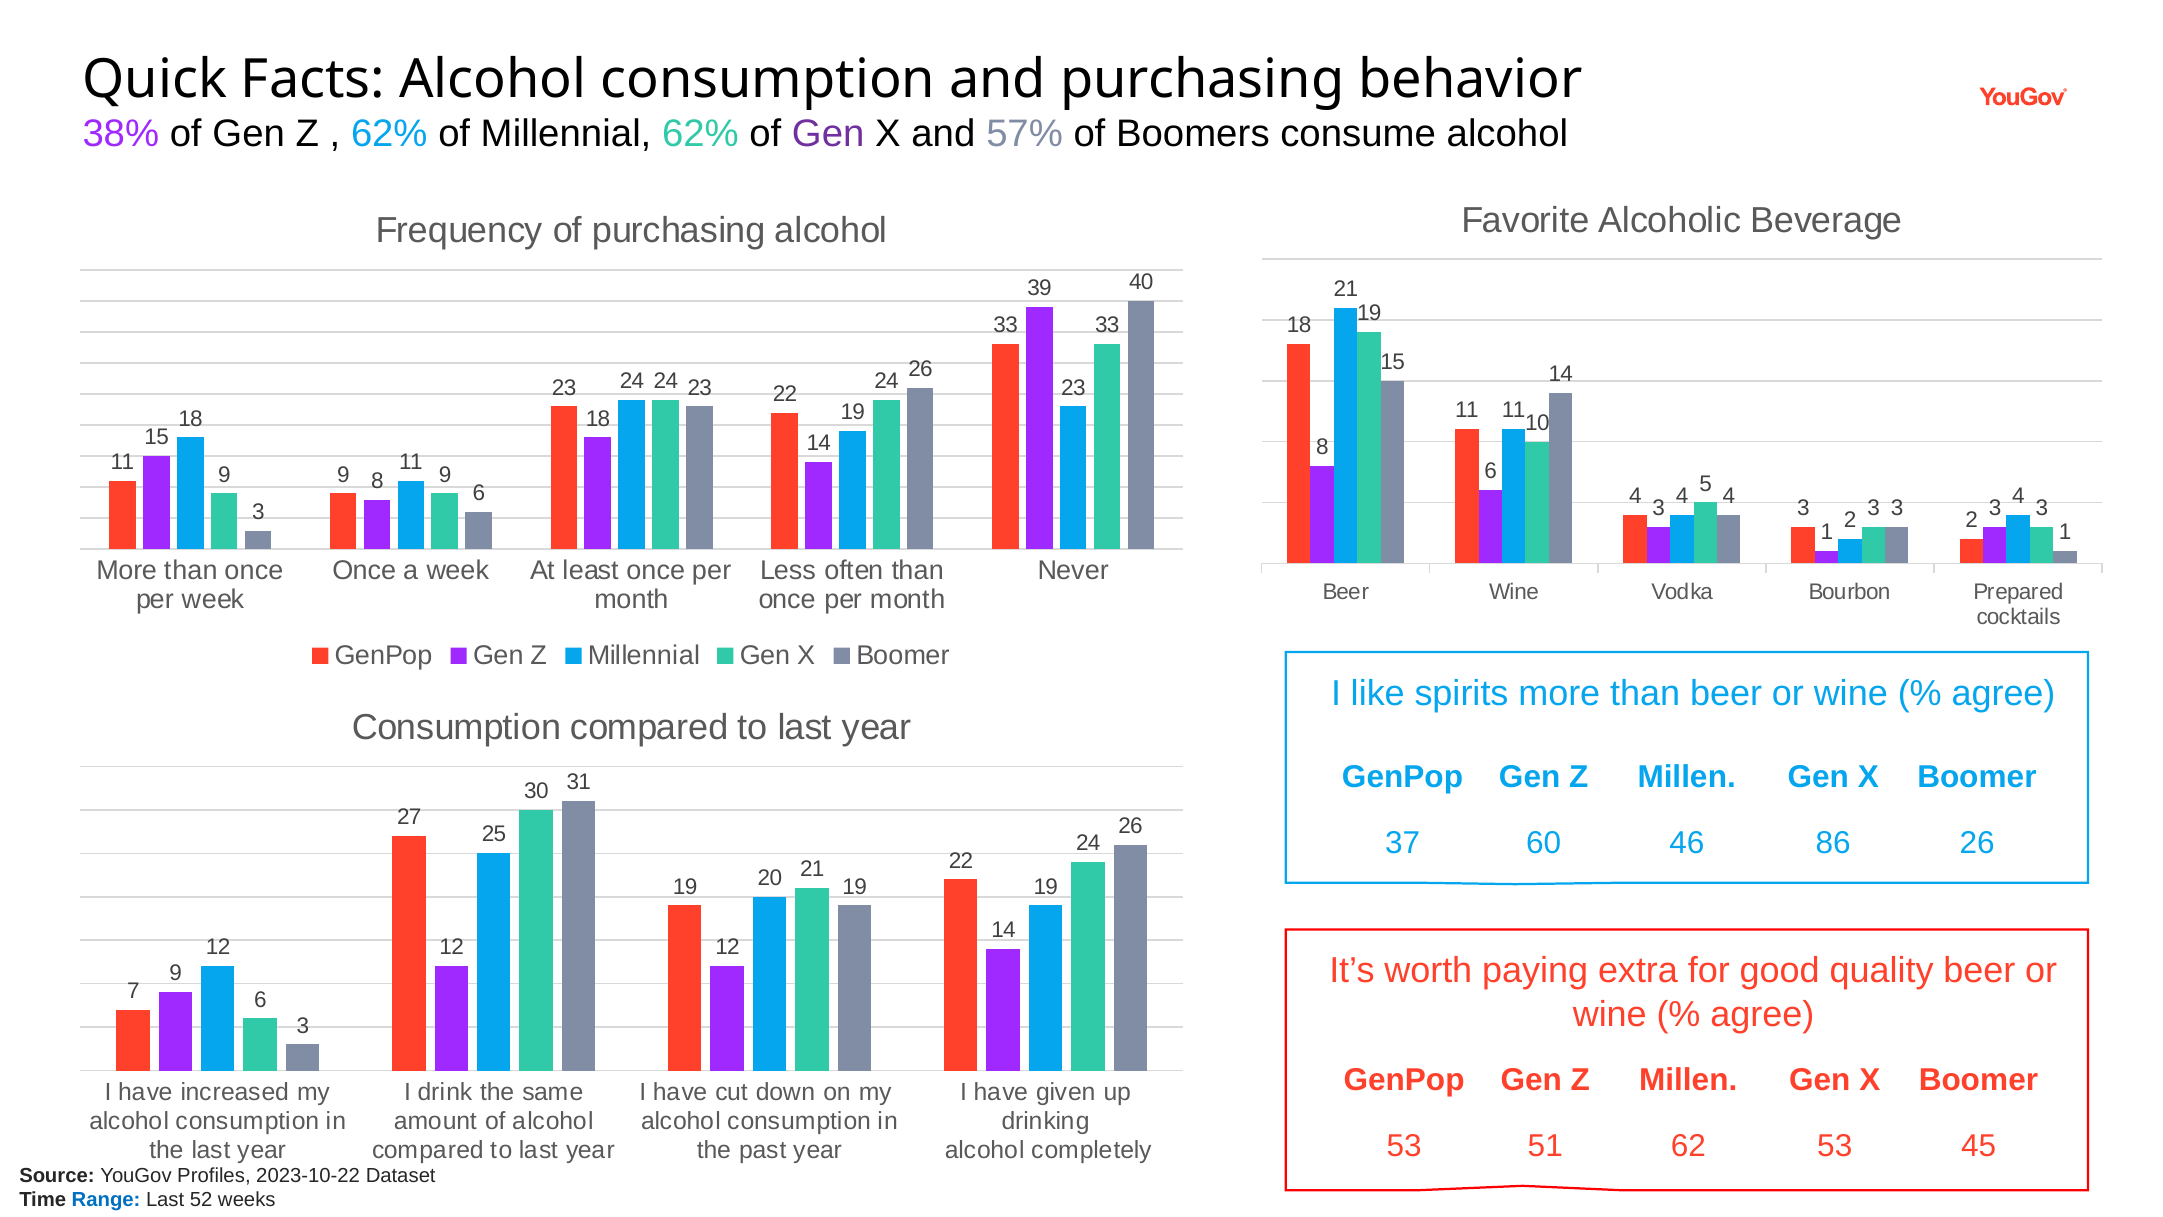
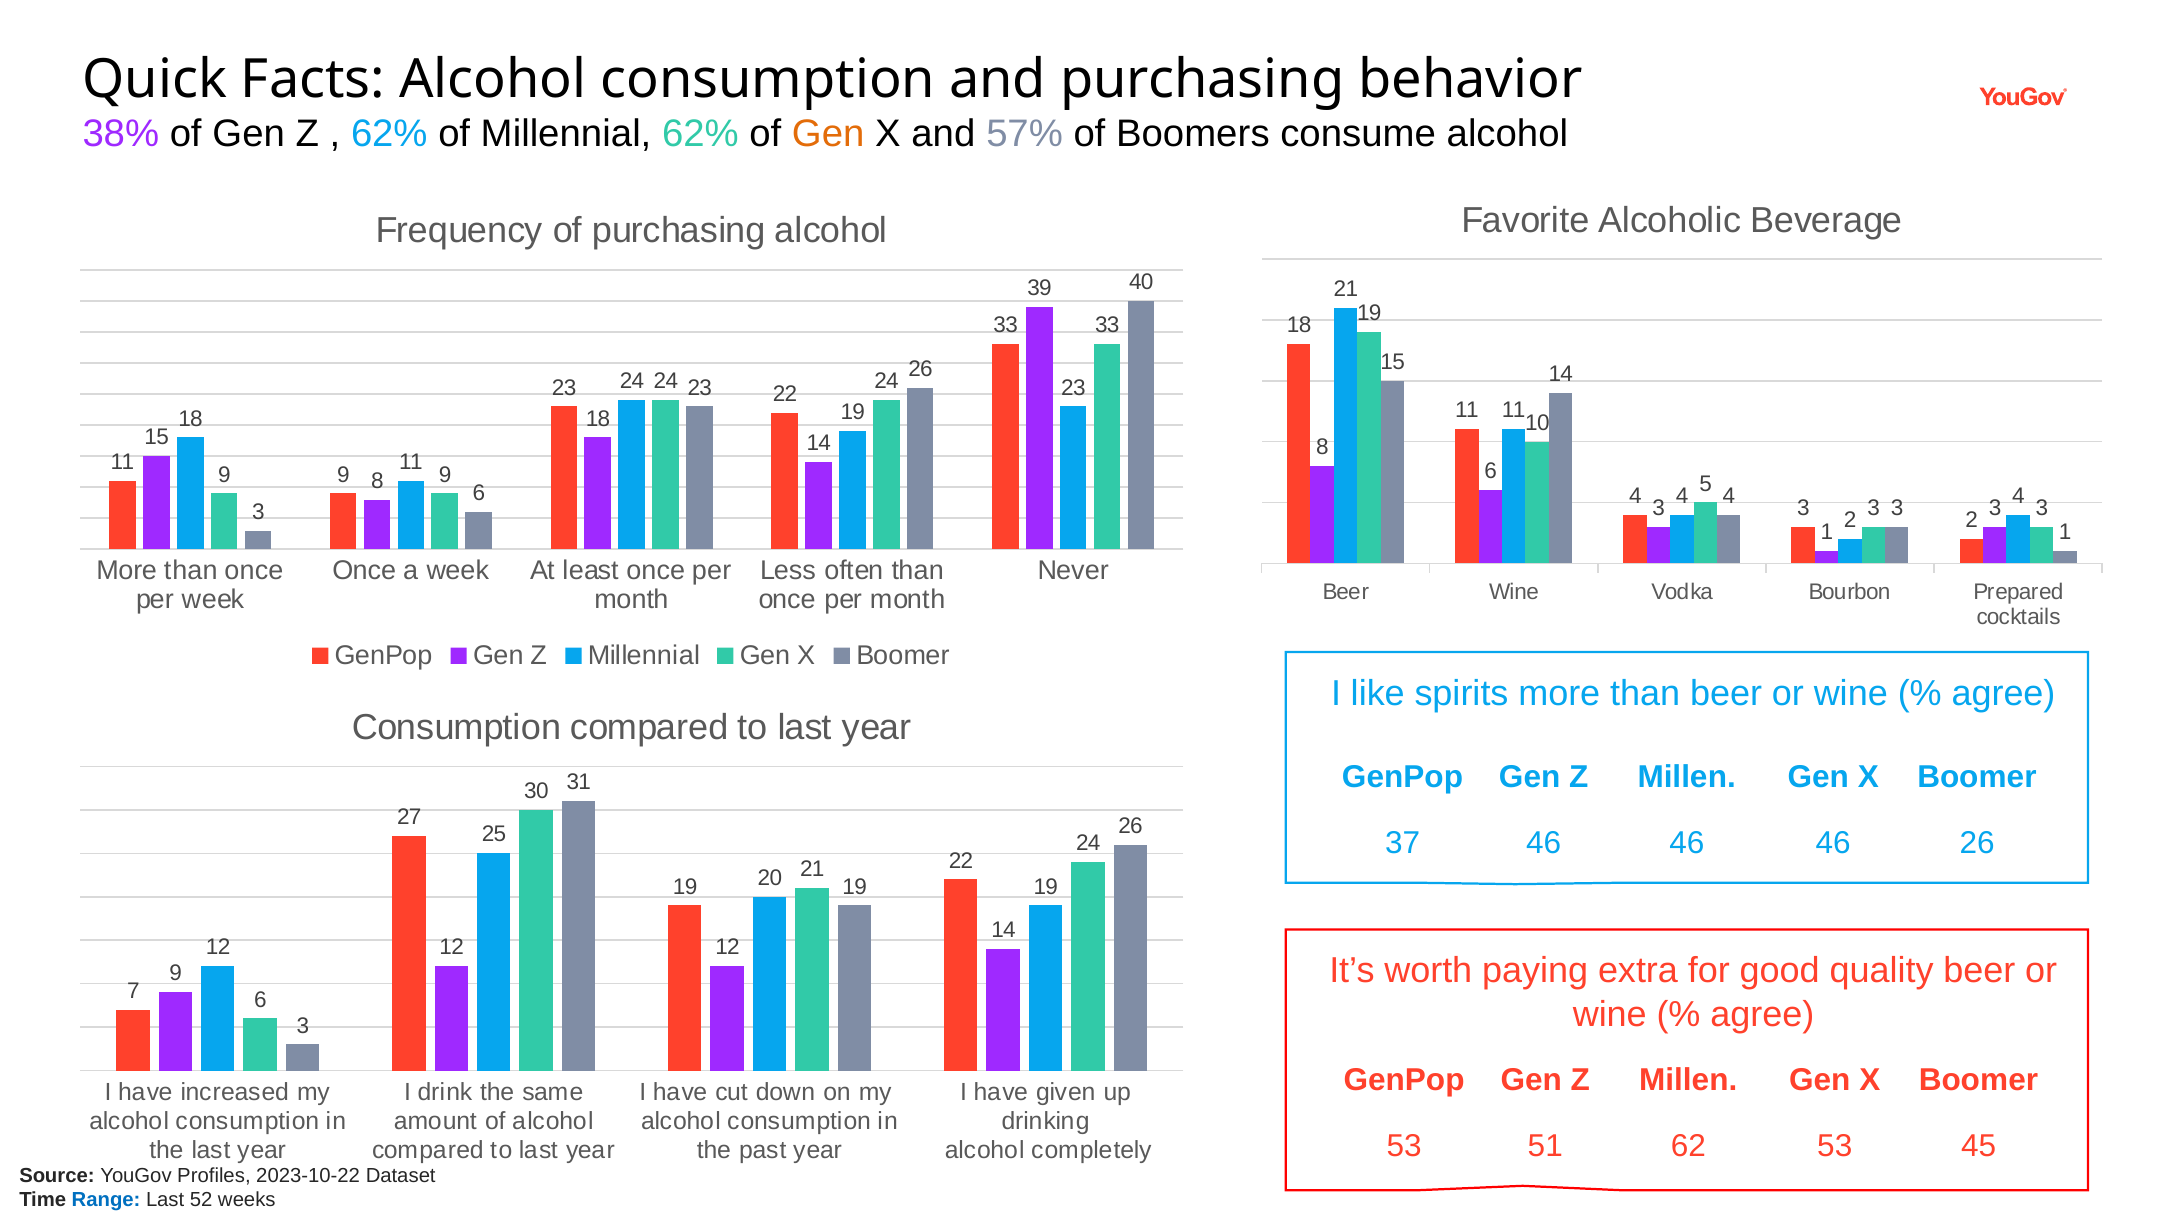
Gen at (828, 134) colour: purple -> orange
37 60: 60 -> 46
86 at (1833, 843): 86 -> 46
